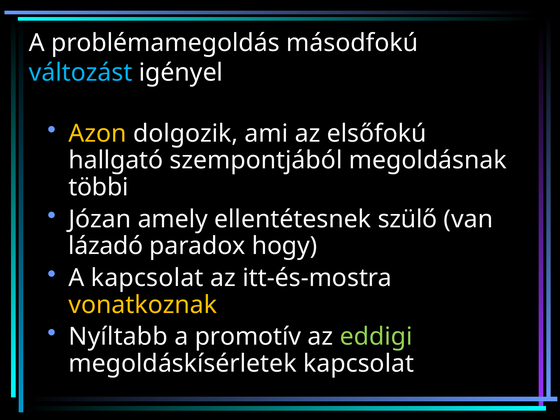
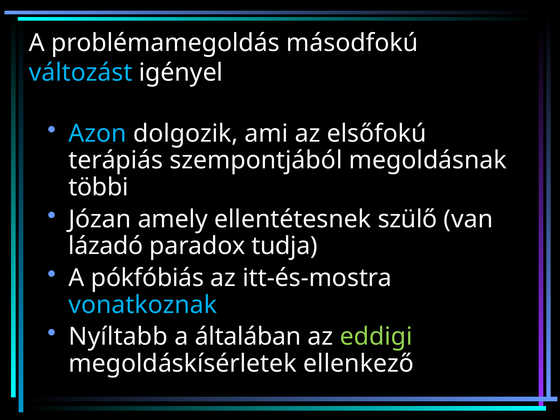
Azon colour: yellow -> light blue
hallgató: hallgató -> terápiás
hogy: hogy -> tudja
A kapcsolat: kapcsolat -> pókfóbiás
vonatkoznak colour: yellow -> light blue
promotív: promotív -> általában
megoldáskísérletek kapcsolat: kapcsolat -> ellenkező
